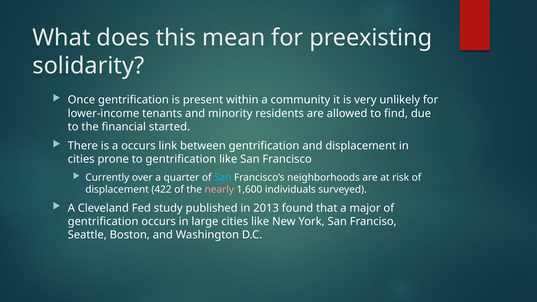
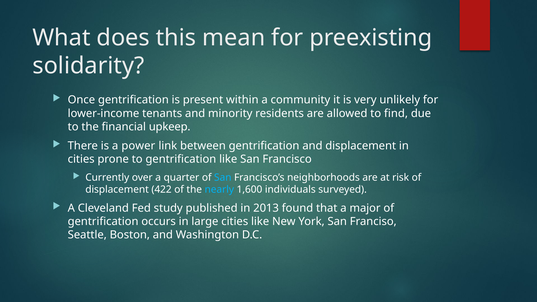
started: started -> upkeep
a occurs: occurs -> power
nearly colour: pink -> light blue
